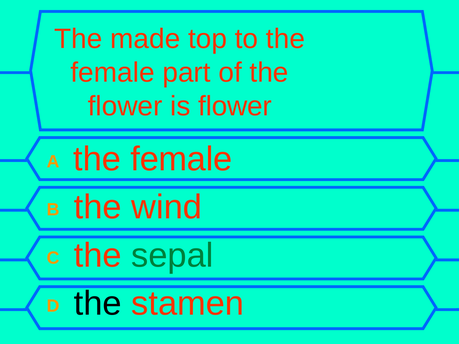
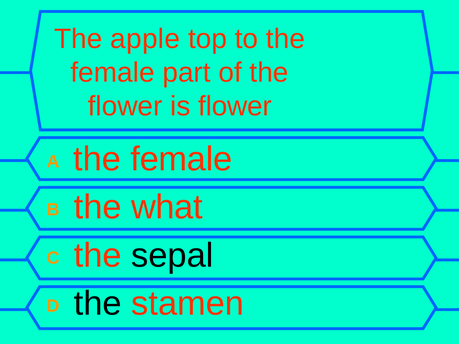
made: made -> apple
wind: wind -> what
sepal colour: green -> black
